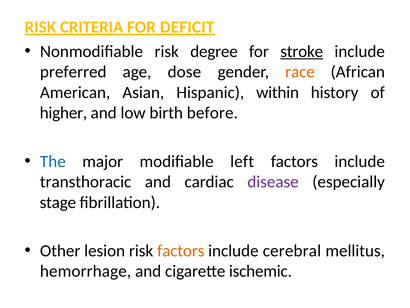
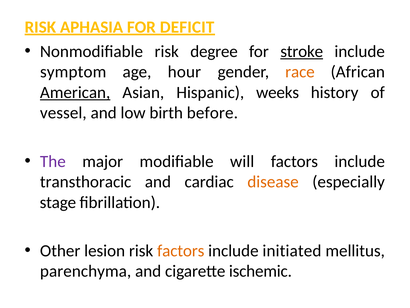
CRITERIA: CRITERIA -> APHASIA
preferred: preferred -> symptom
dose: dose -> hour
American underline: none -> present
within: within -> weeks
higher: higher -> vessel
The colour: blue -> purple
left: left -> will
disease colour: purple -> orange
cerebral: cerebral -> initiated
hemorrhage: hemorrhage -> parenchyma
